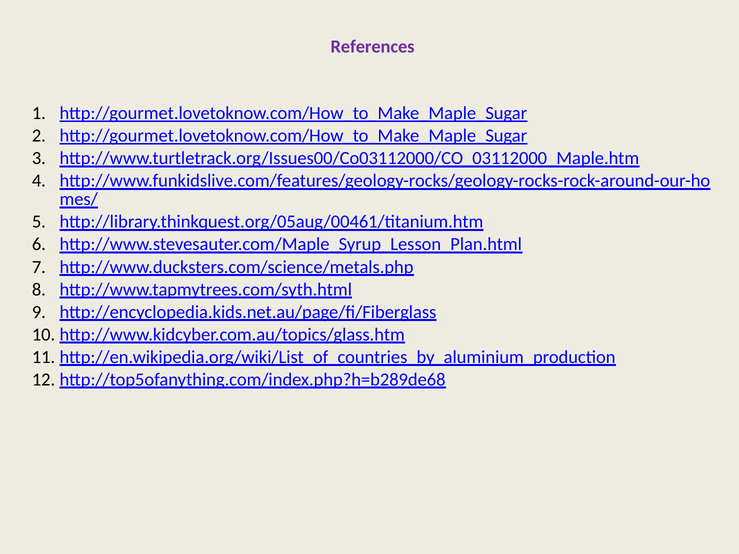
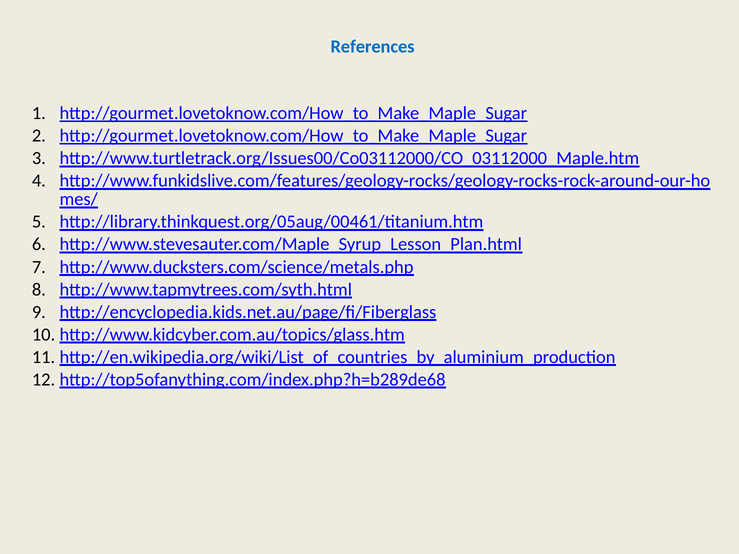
References colour: purple -> blue
